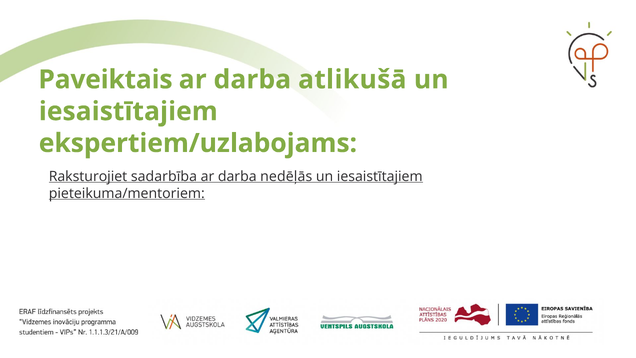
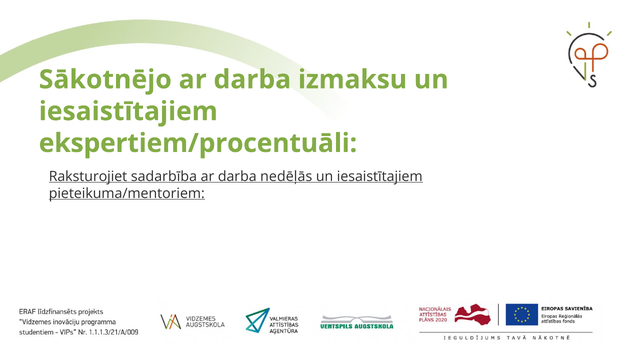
Paveiktais: Paveiktais -> Sākotnējo
atlikušā: atlikušā -> izmaksu
ekspertiem/uzlabojams: ekspertiem/uzlabojams -> ekspertiem/procentuāli
